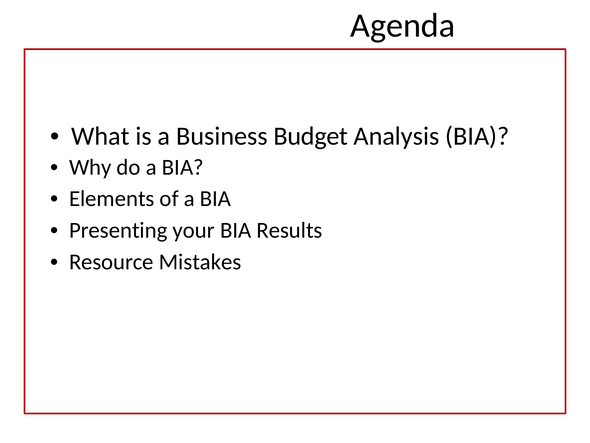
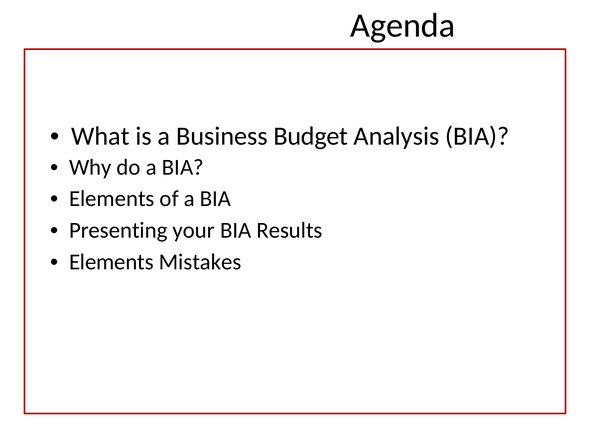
Resource at (111, 262): Resource -> Elements
